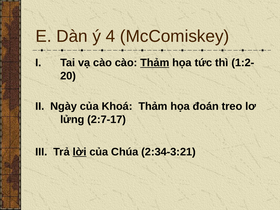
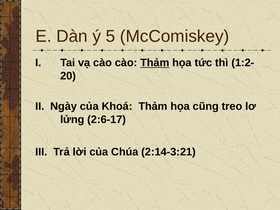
4: 4 -> 5
đoán: đoán -> cũng
2:7-17: 2:7-17 -> 2:6-17
lời underline: present -> none
2:34-3:21: 2:34-3:21 -> 2:14-3:21
